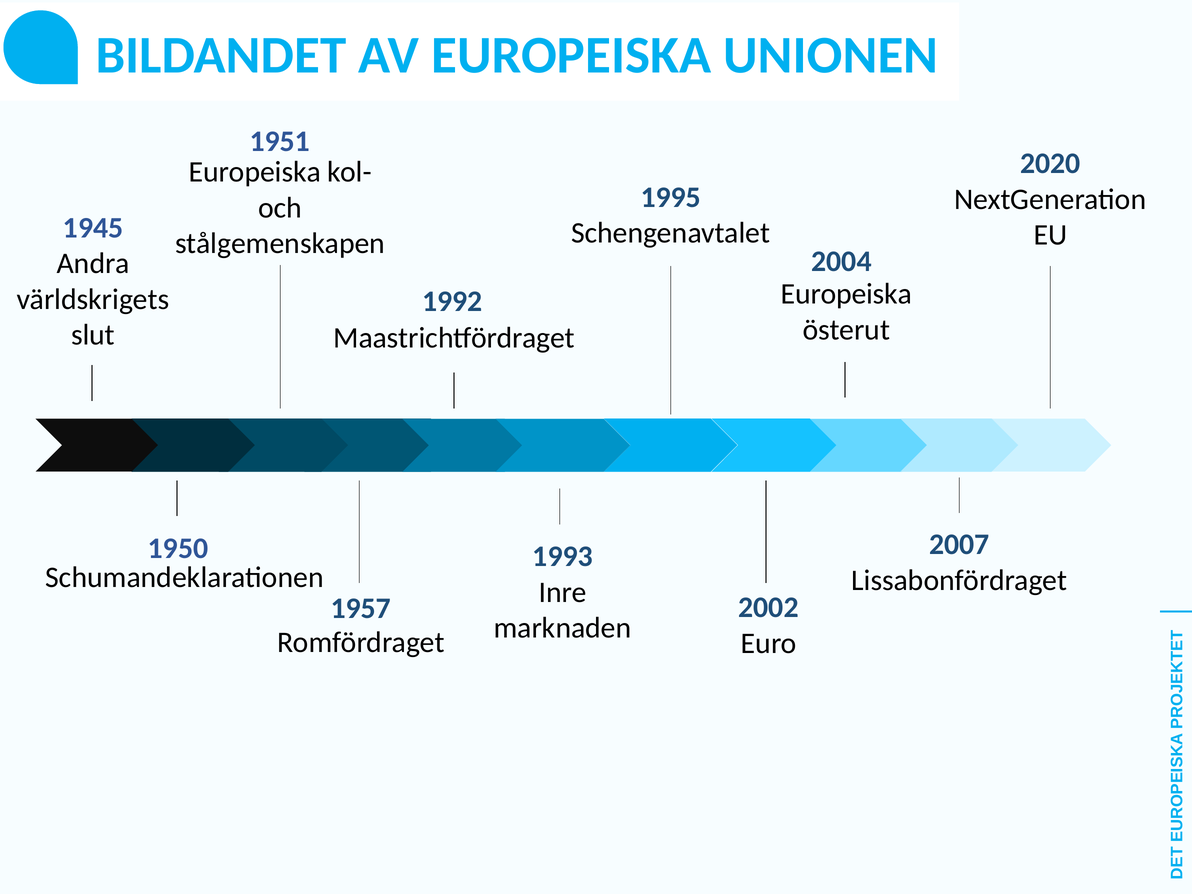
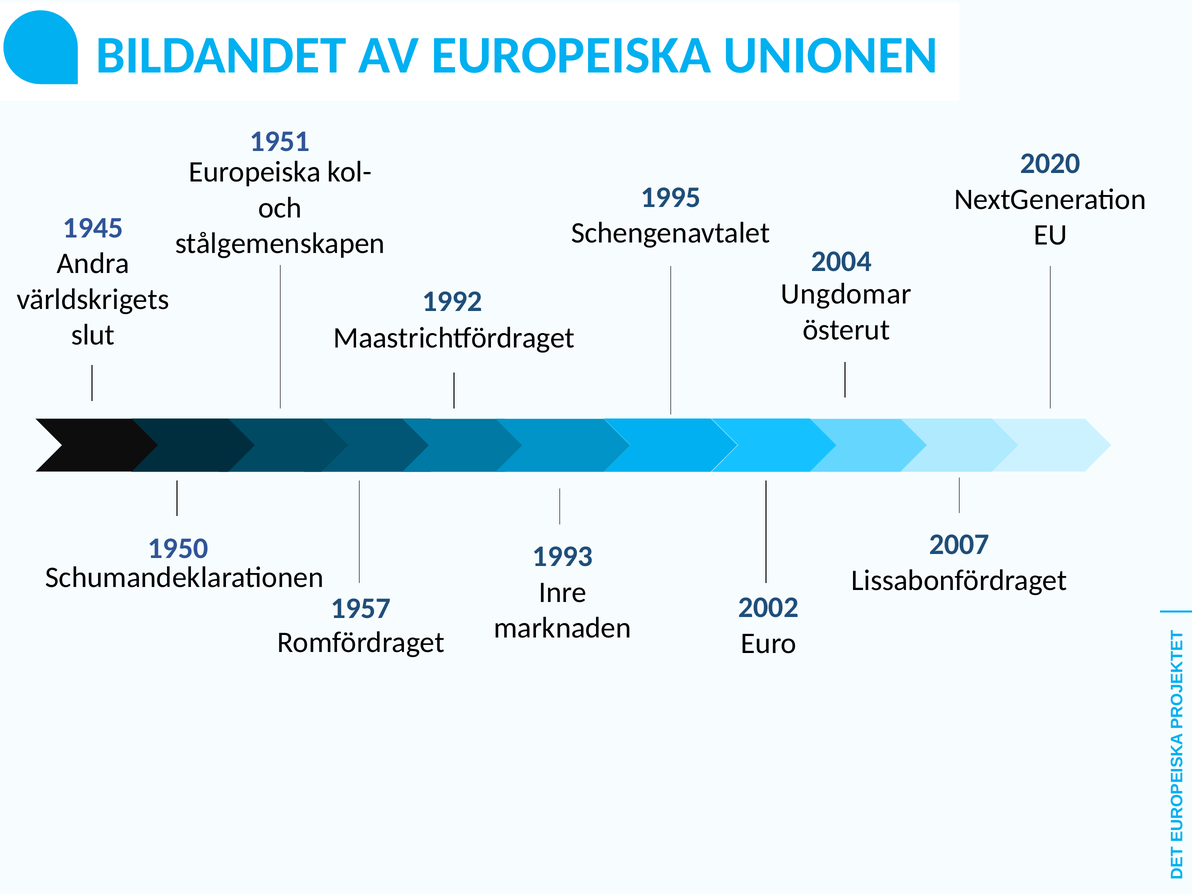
Europeiska at (846, 294): Europeiska -> Ungdomar
